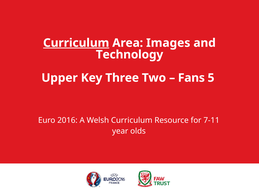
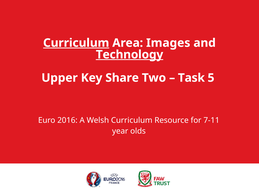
Technology underline: none -> present
Three: Three -> Share
Fans: Fans -> Task
